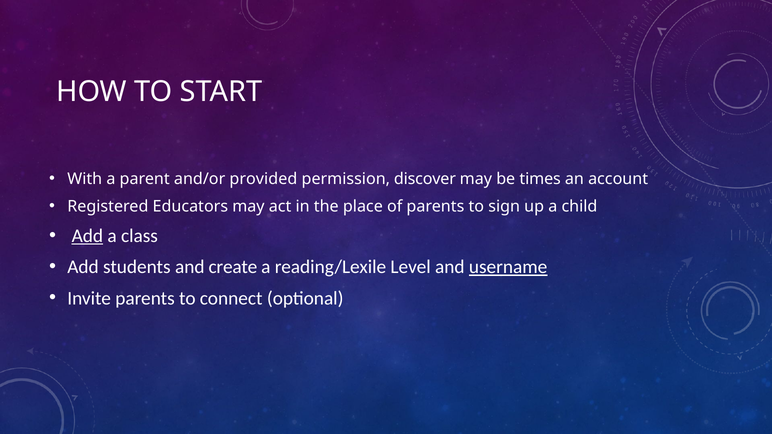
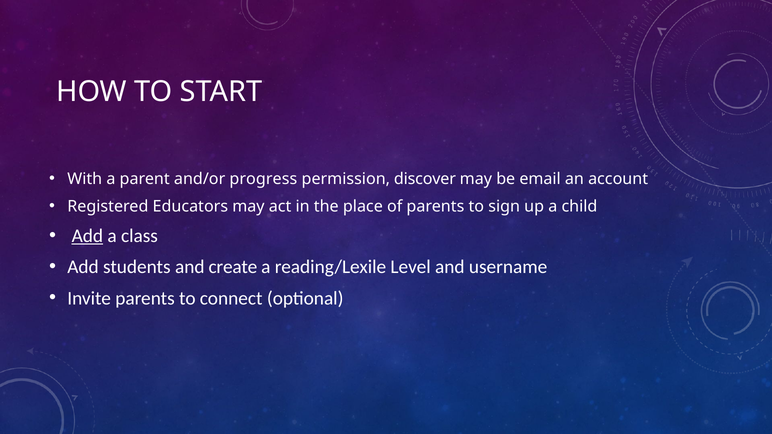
provided: provided -> progress
times: times -> email
username underline: present -> none
